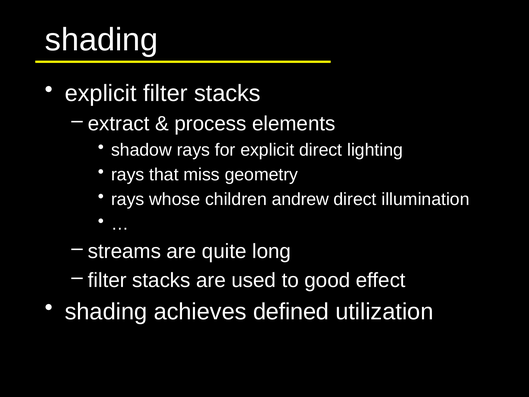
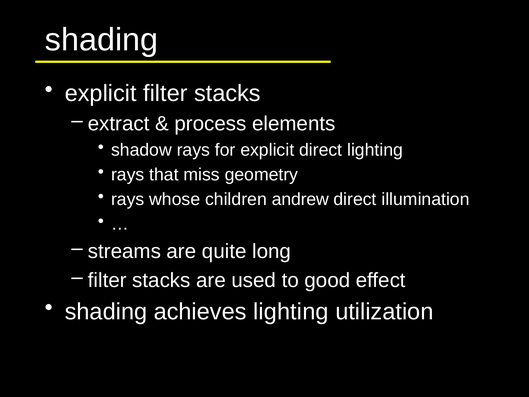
achieves defined: defined -> lighting
